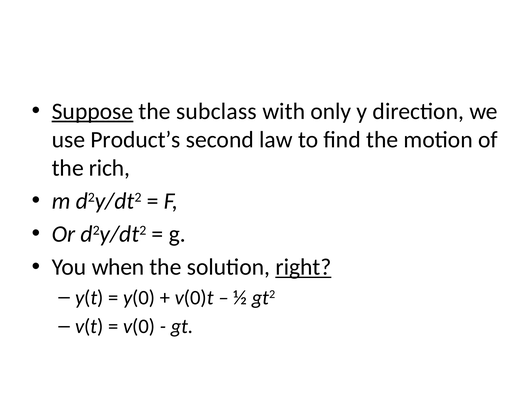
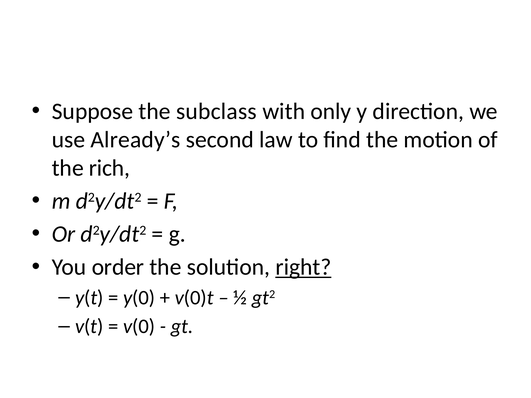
Suppose underline: present -> none
Product’s: Product’s -> Already’s
when: when -> order
